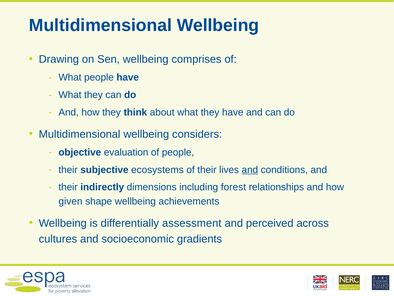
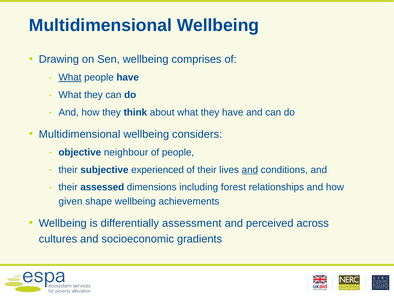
What at (70, 77) underline: none -> present
evaluation: evaluation -> neighbour
ecosystems: ecosystems -> experienced
indirectly: indirectly -> assessed
